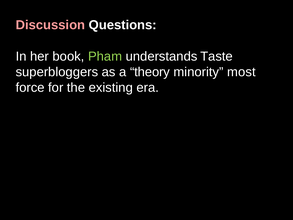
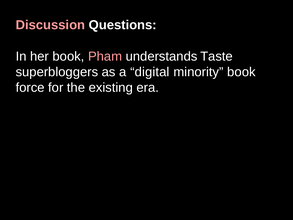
Pham colour: light green -> pink
theory: theory -> digital
minority most: most -> book
